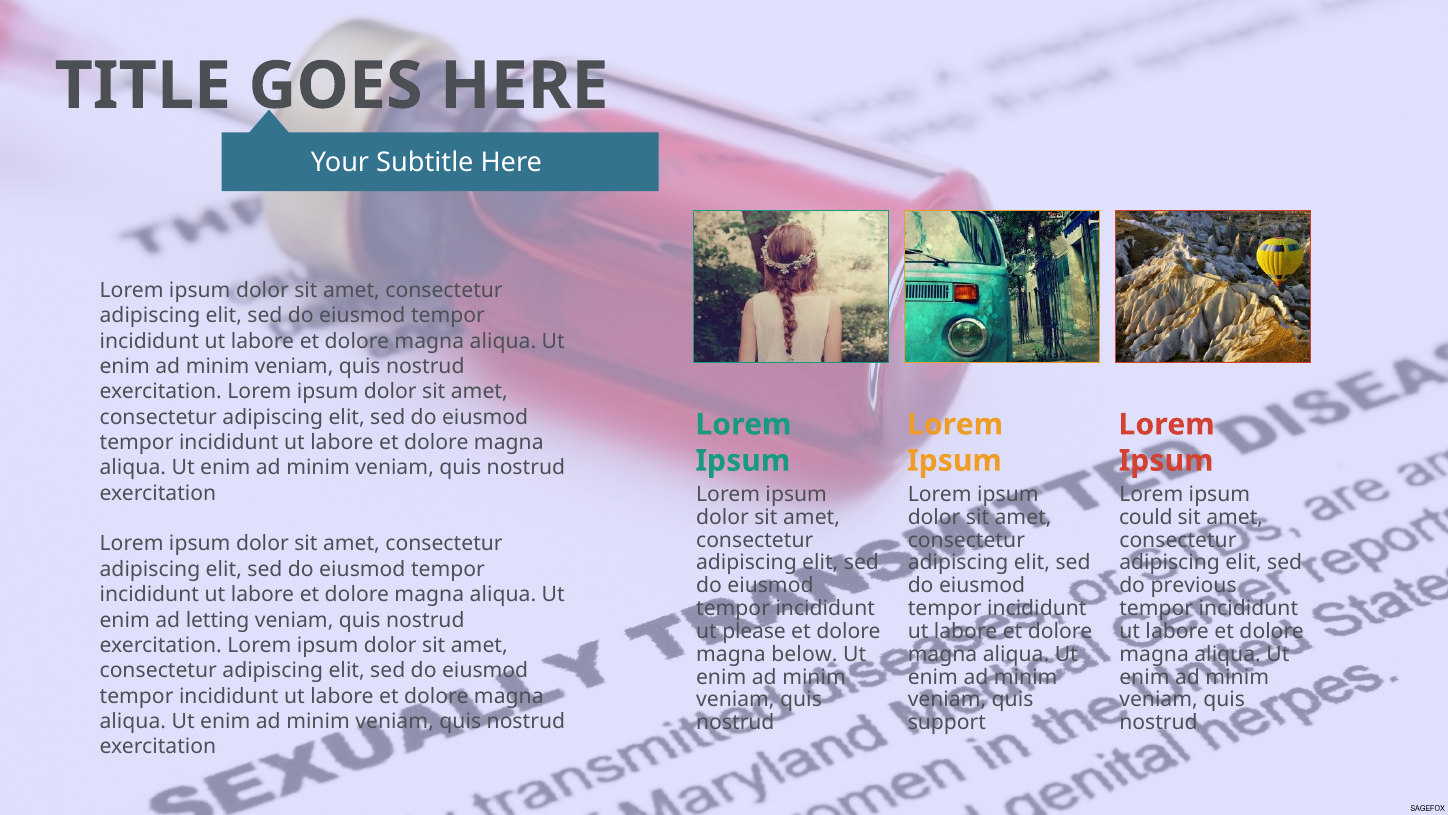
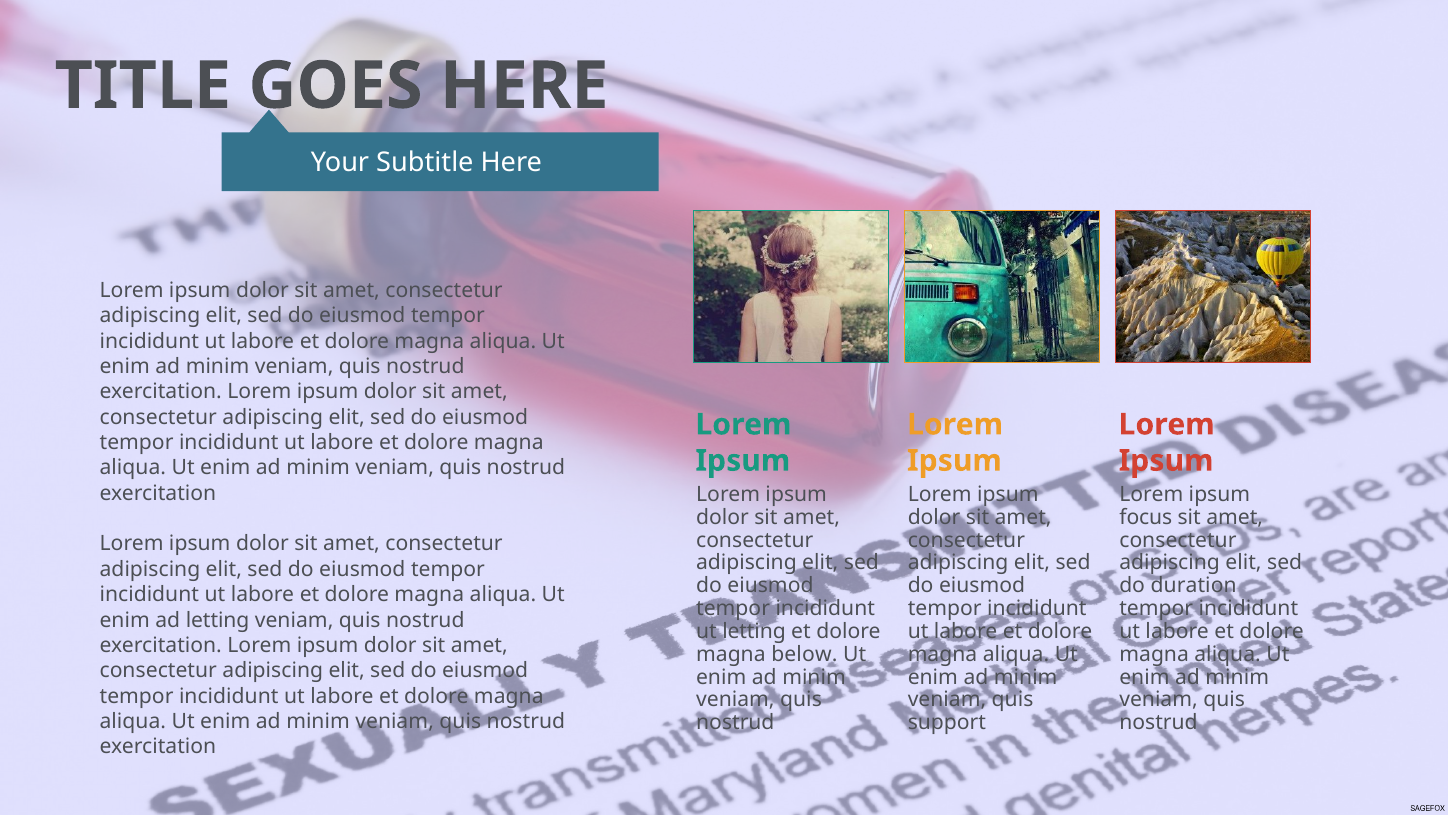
could: could -> focus
previous: previous -> duration
ut please: please -> letting
